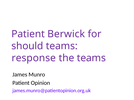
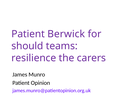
response: response -> resilience
the teams: teams -> carers
